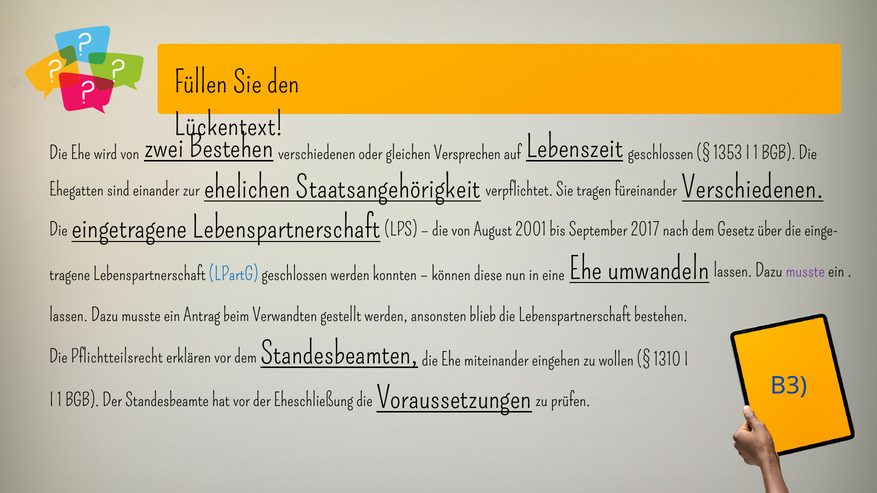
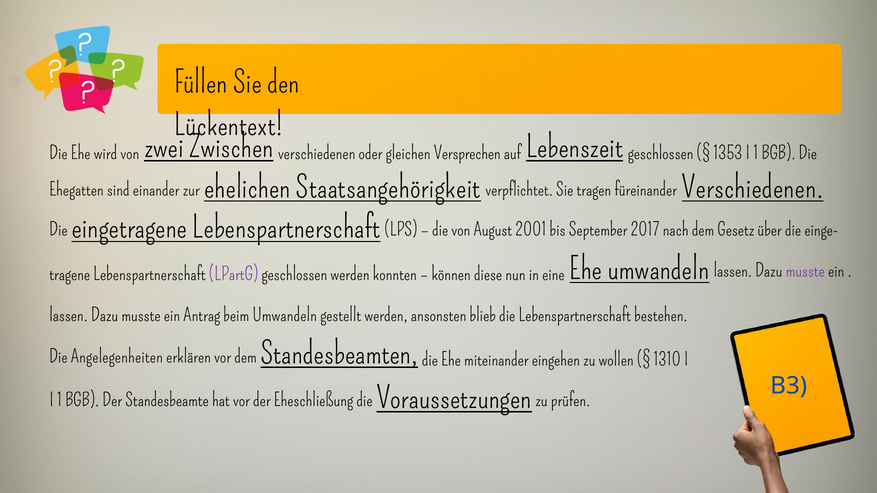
zwei Bestehen: Bestehen -> Zwischen
LPartG colour: blue -> purple
beim Verwandten: Verwandten -> Umwandeln
Pflichtteilsrecht: Pflichtteilsrecht -> Angelegenheiten
